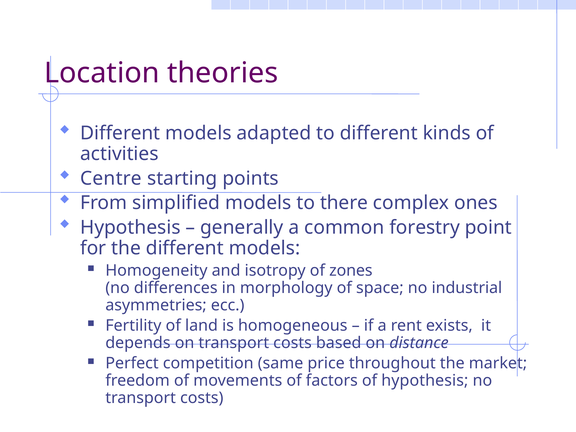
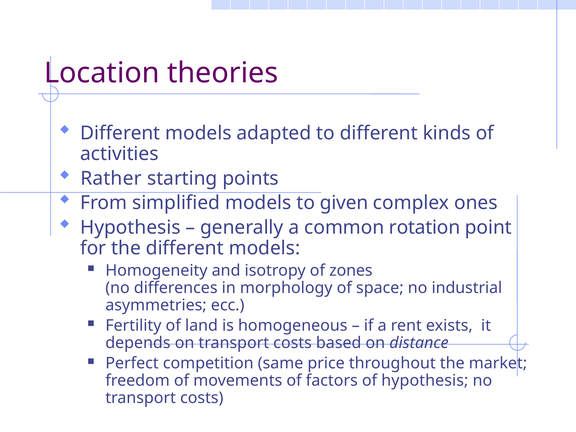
Centre: Centre -> Rather
there: there -> given
forestry: forestry -> rotation
